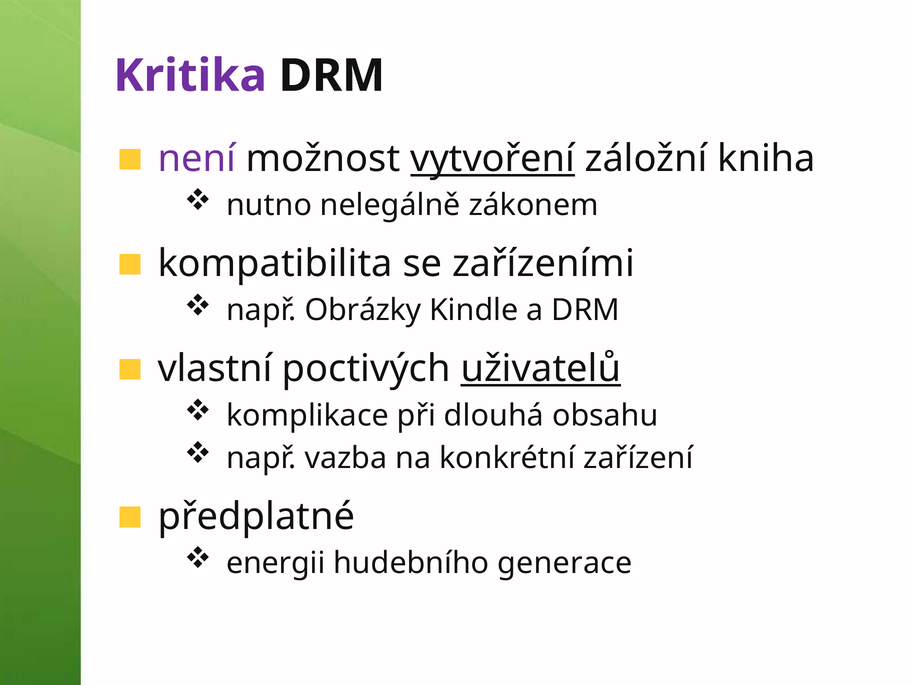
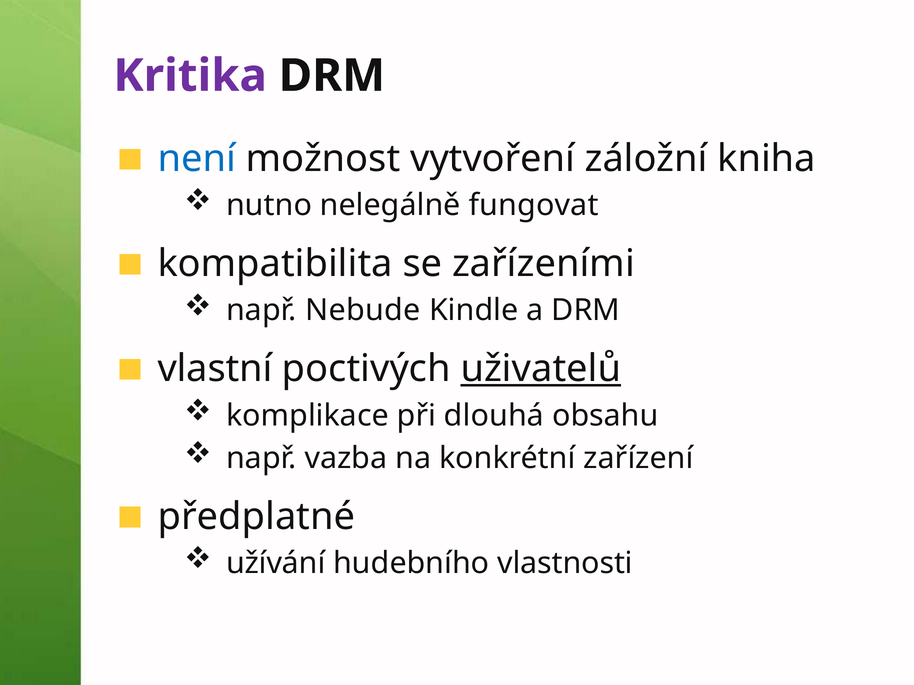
není colour: purple -> blue
vytvoření underline: present -> none
zákonem: zákonem -> fungovat
Obrázky: Obrázky -> Nebude
energii: energii -> užívání
generace: generace -> vlastnosti
